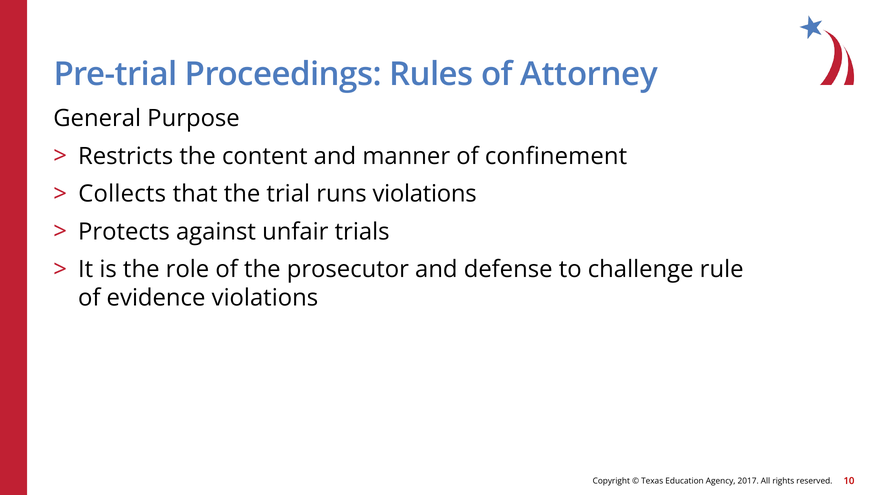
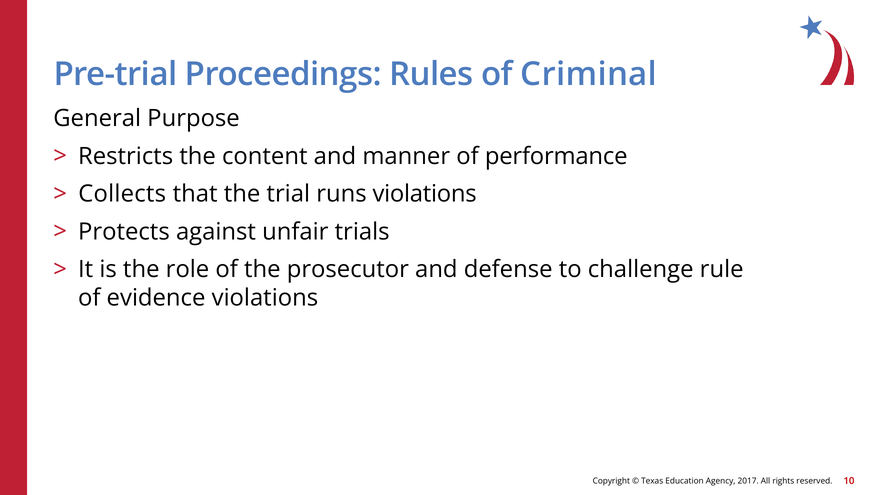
Attorney: Attorney -> Criminal
confinement: confinement -> performance
